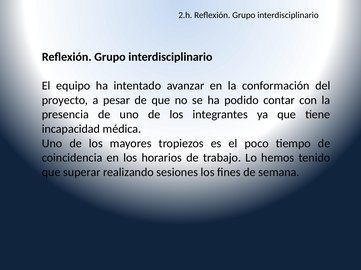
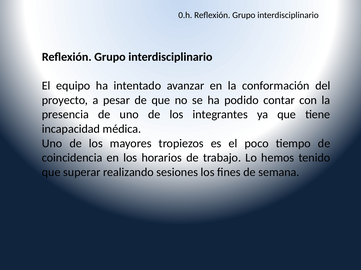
2.h: 2.h -> 0.h
